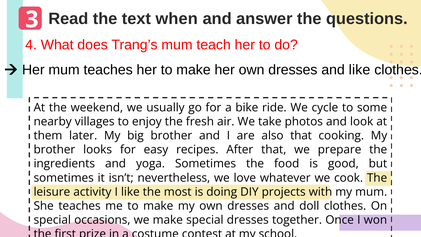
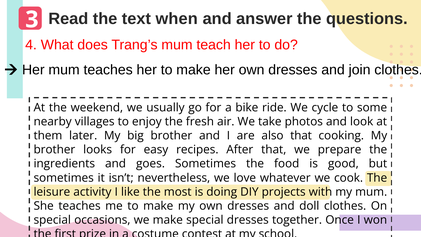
and like: like -> join
yoga: yoga -> goes
